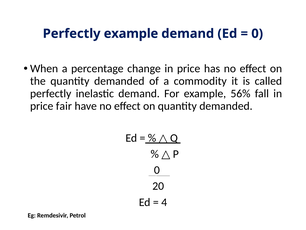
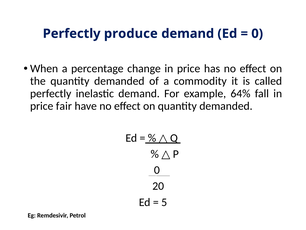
Perfectly example: example -> produce
56%: 56% -> 64%
4: 4 -> 5
